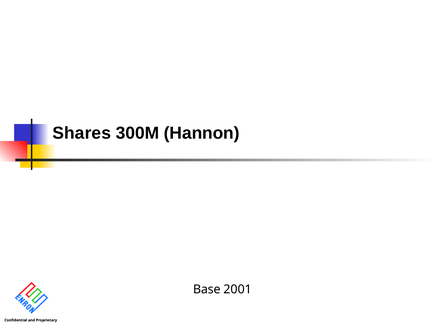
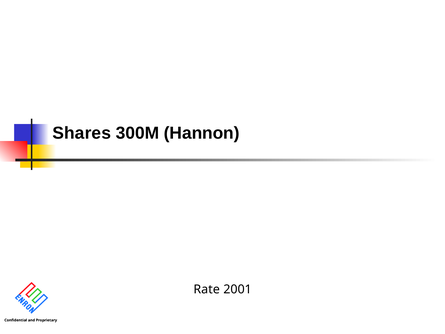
Base: Base -> Rate
